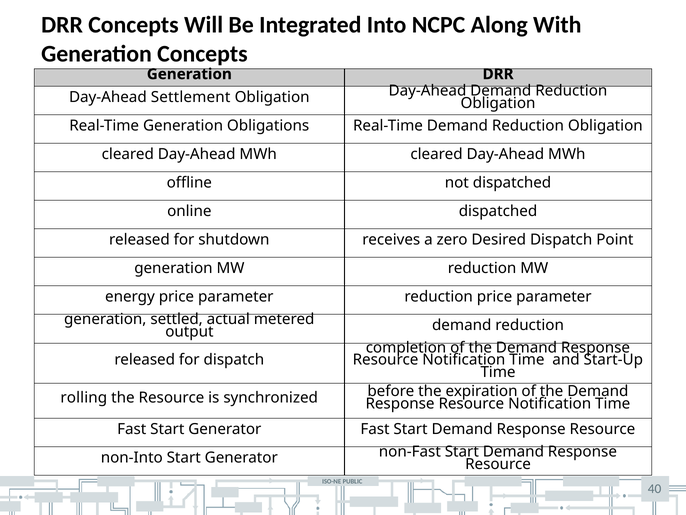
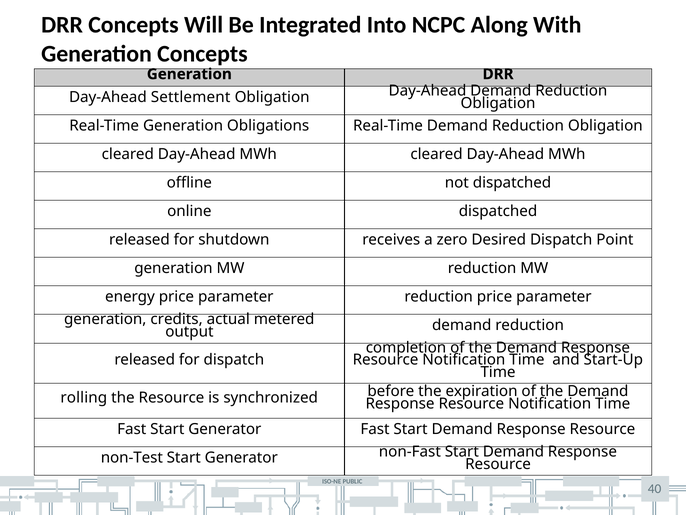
settled: settled -> credits
non-Into: non-Into -> non-Test
